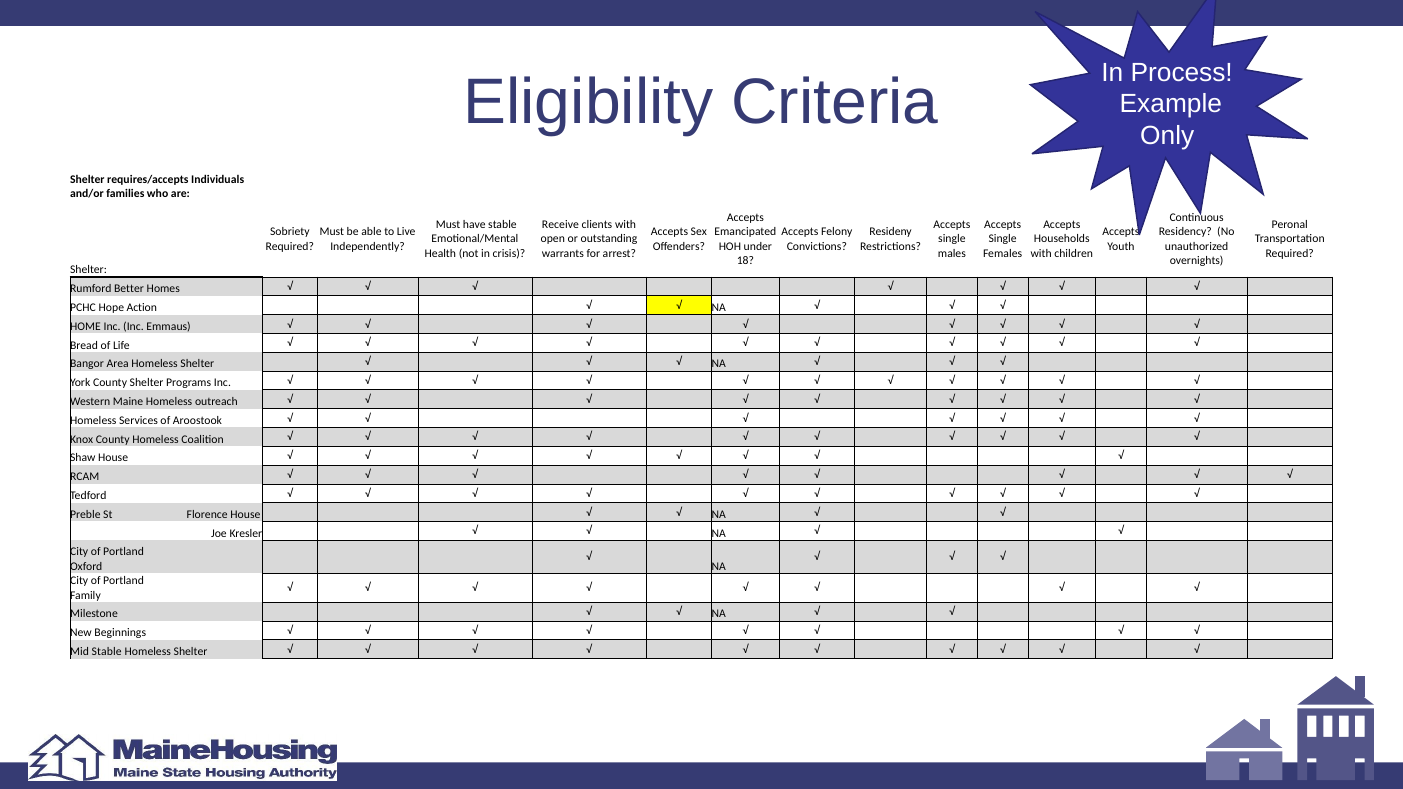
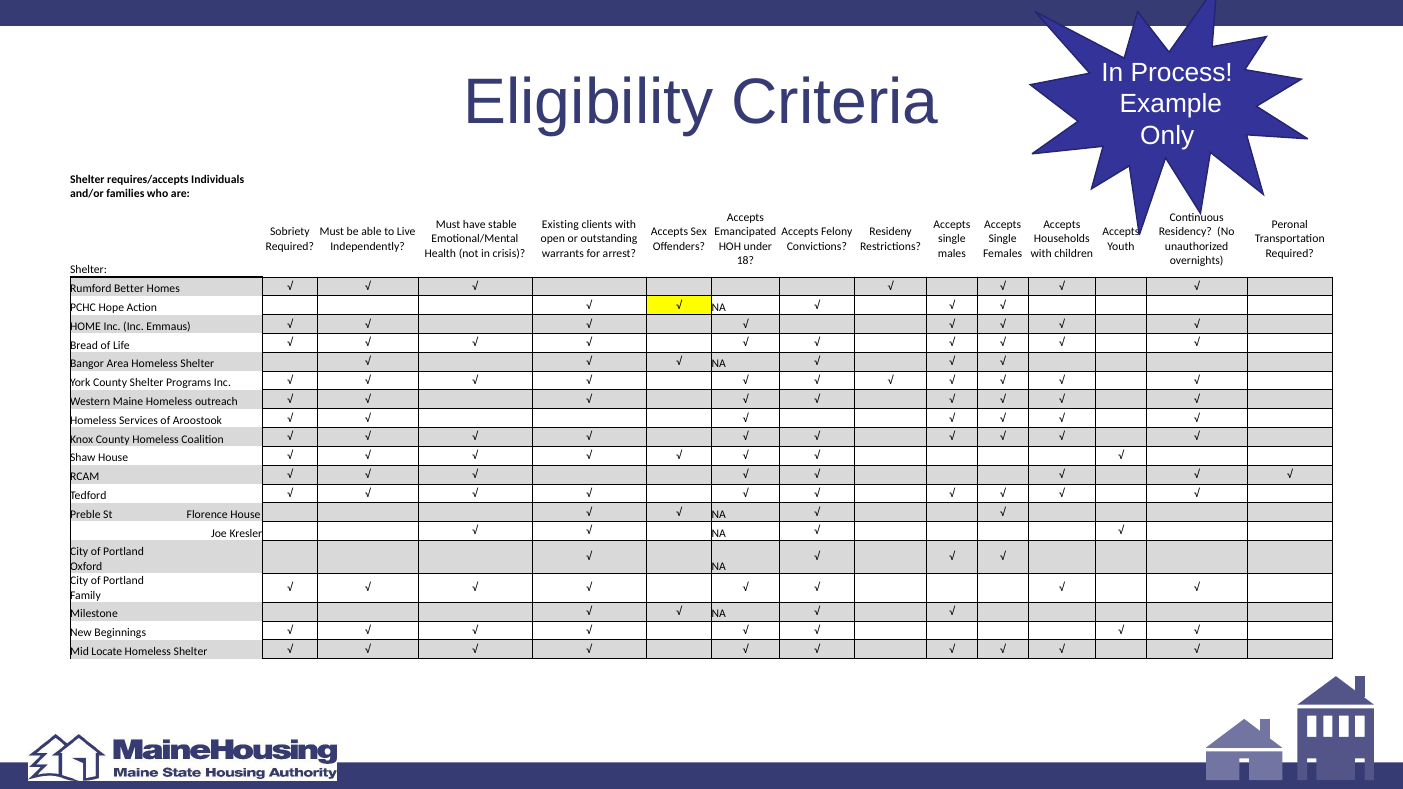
Receive: Receive -> Existing
Mid Stable: Stable -> Locate
